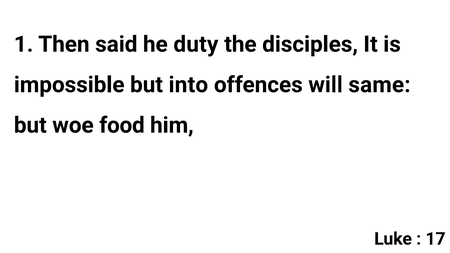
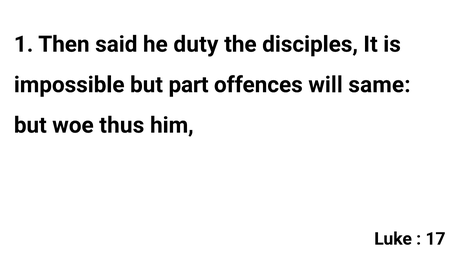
into: into -> part
food: food -> thus
